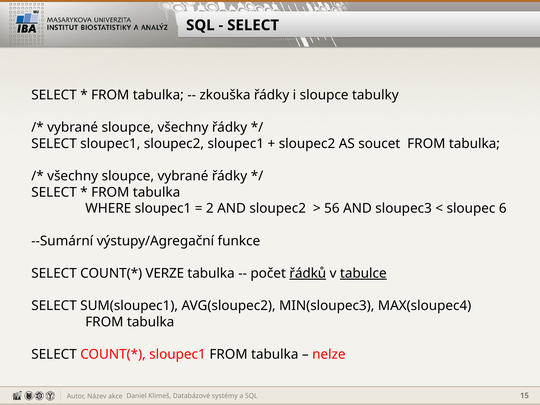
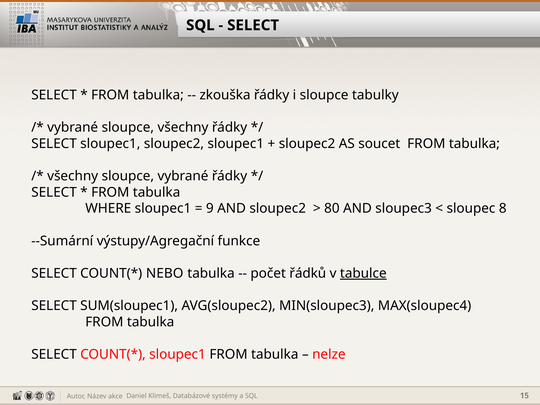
2: 2 -> 9
56: 56 -> 80
6: 6 -> 8
VERZE: VERZE -> NEBO
řádků underline: present -> none
